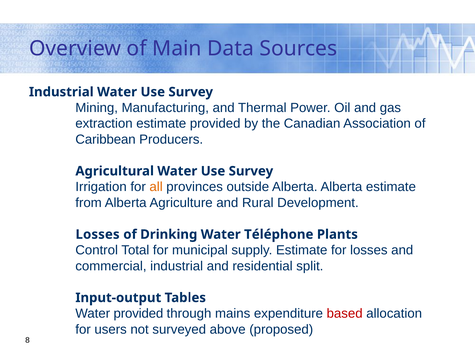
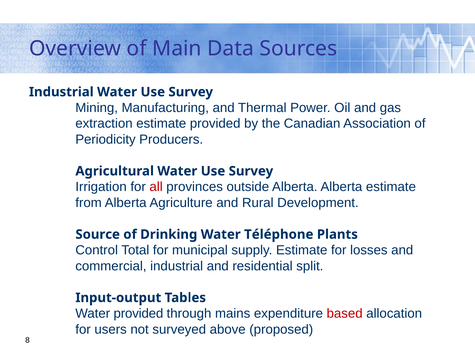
Caribbean: Caribbean -> Periodicity
all colour: orange -> red
Losses at (98, 235): Losses -> Source
